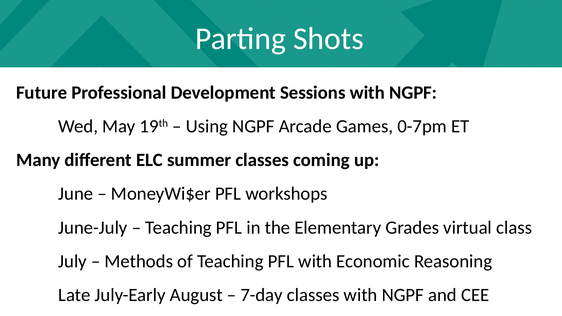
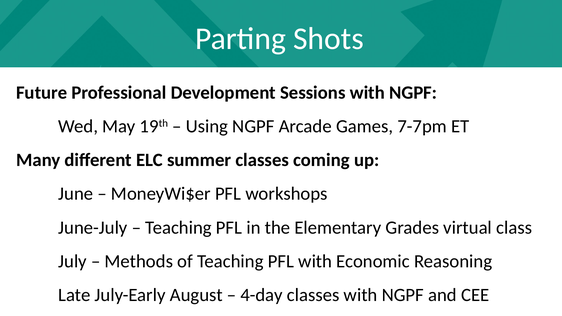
0-7pm: 0-7pm -> 7-7pm
7-day: 7-day -> 4-day
